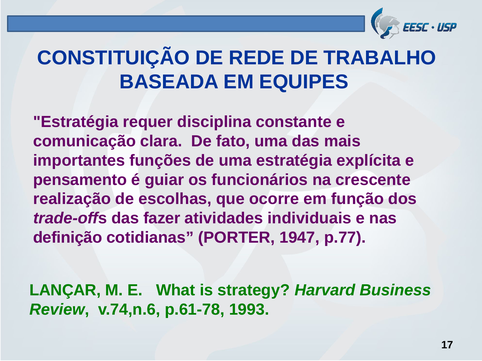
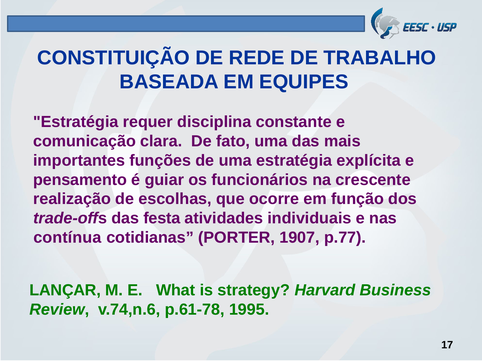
fazer: fazer -> festa
definição: definição -> contínua
1947: 1947 -> 1907
1993: 1993 -> 1995
